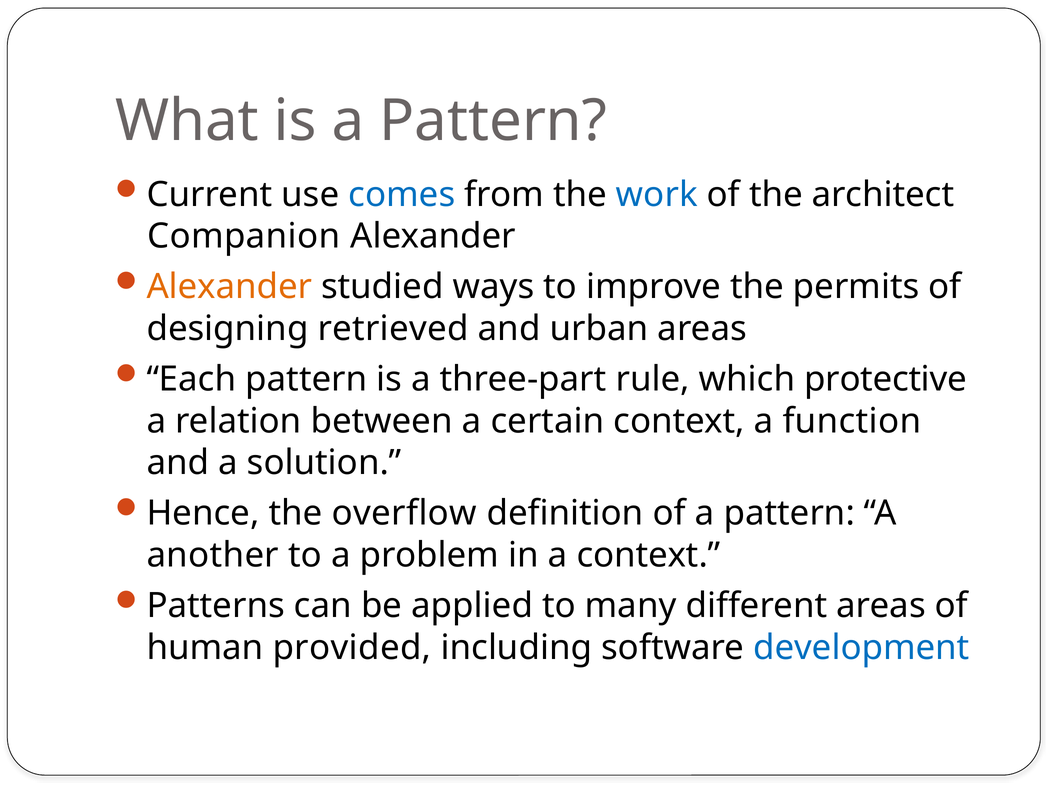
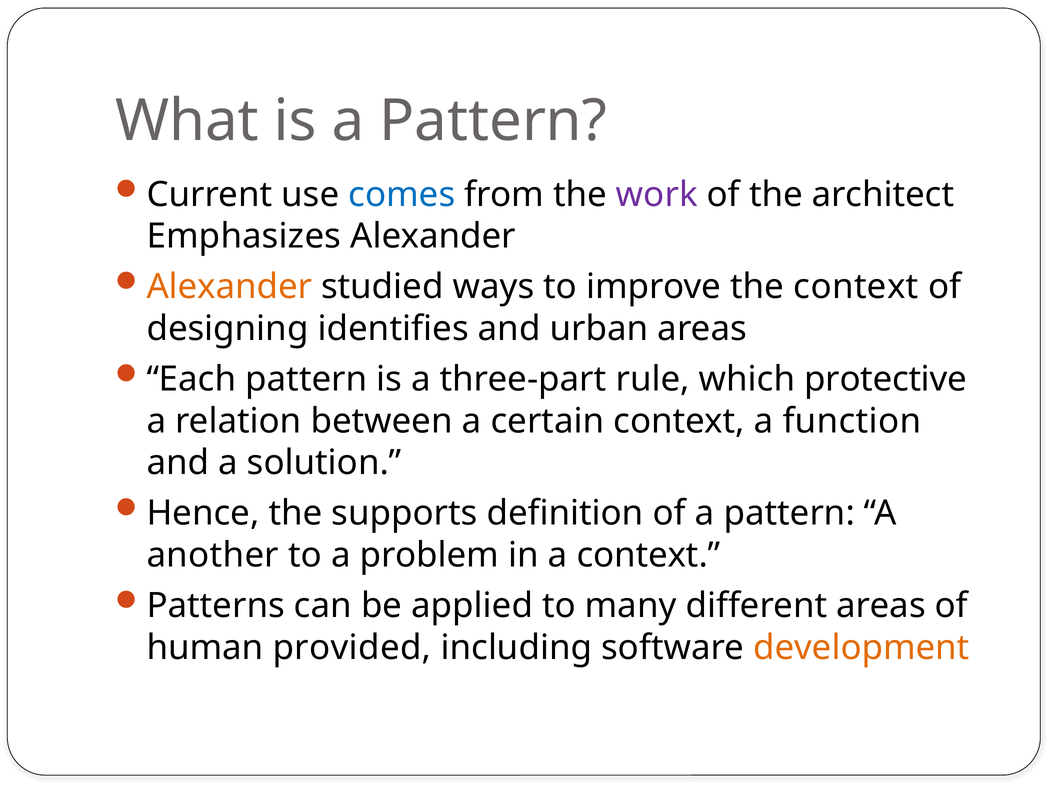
work colour: blue -> purple
Companion: Companion -> Emphasizes
the permits: permits -> context
retrieved: retrieved -> identifies
overflow: overflow -> supports
development colour: blue -> orange
